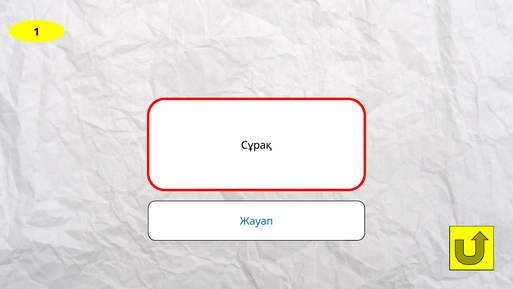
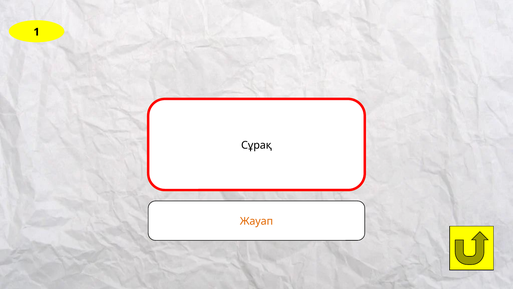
Жауап colour: blue -> orange
